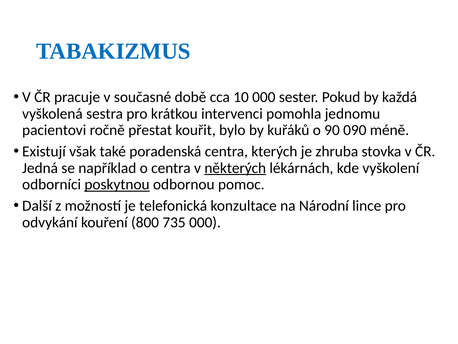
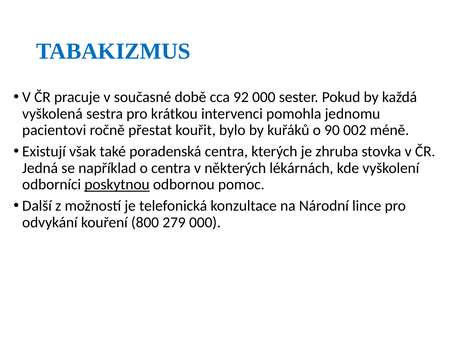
10: 10 -> 92
090: 090 -> 002
některých underline: present -> none
735: 735 -> 279
